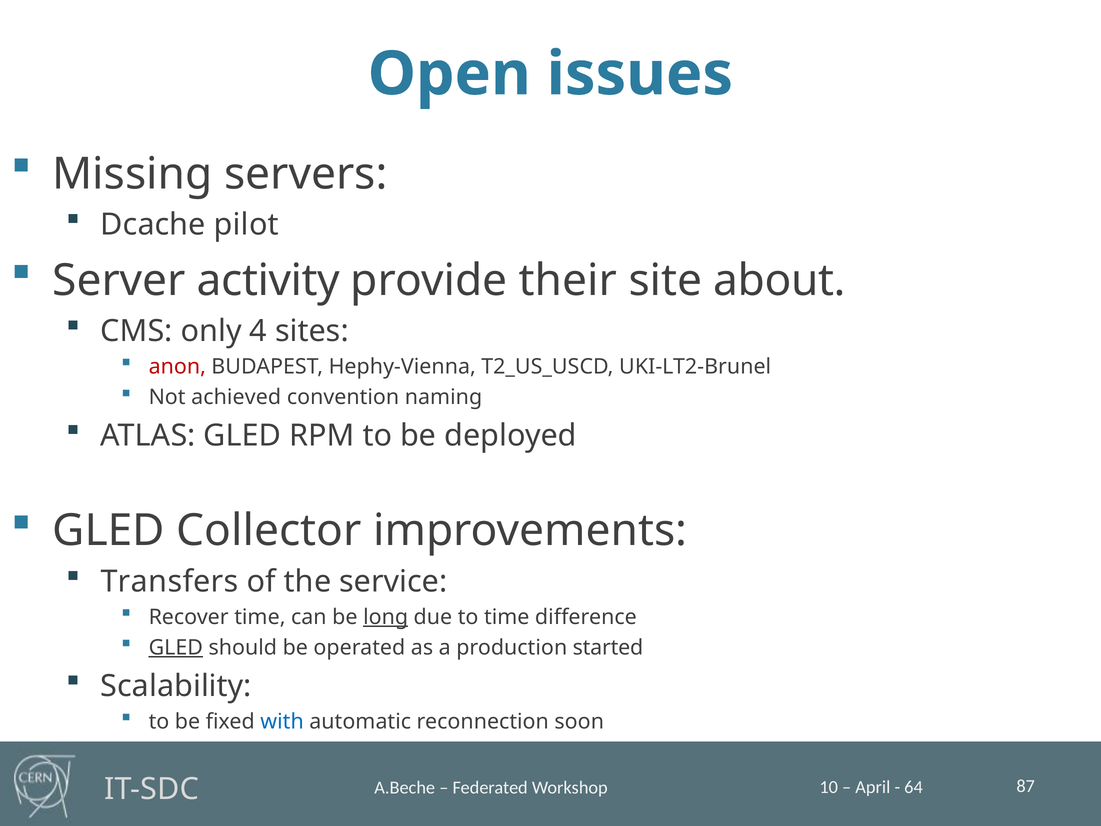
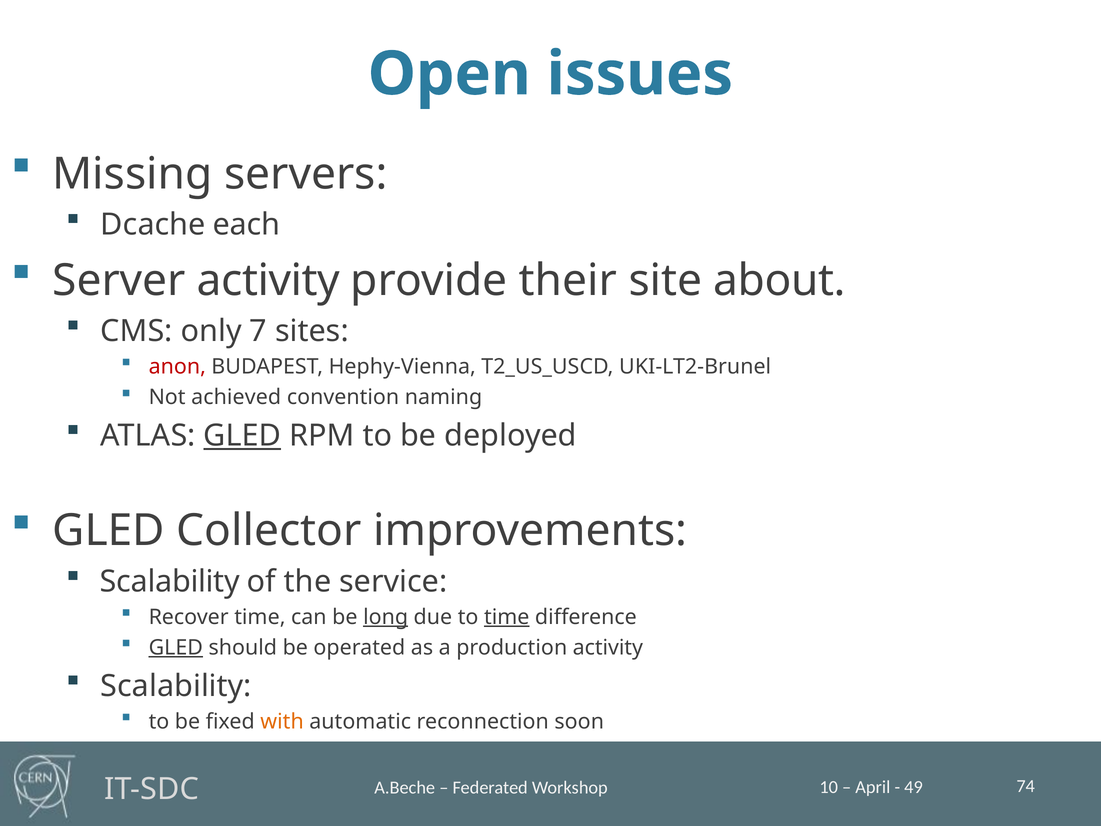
pilot: pilot -> each
4: 4 -> 7
GLED at (242, 436) underline: none -> present
Transfers at (170, 581): Transfers -> Scalability
time at (507, 617) underline: none -> present
production started: started -> activity
with colour: blue -> orange
64: 64 -> 49
87: 87 -> 74
